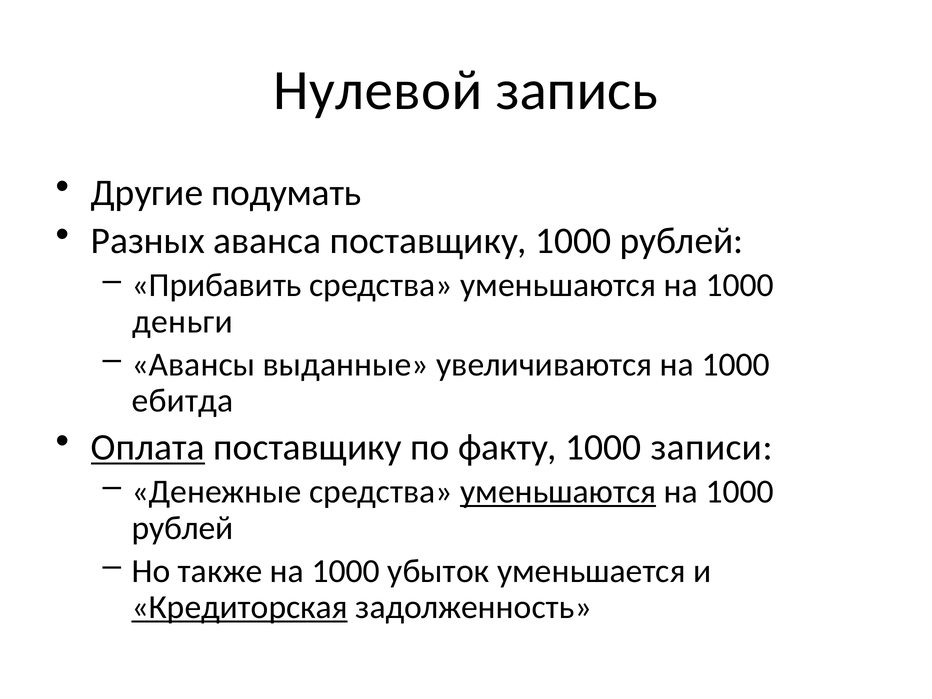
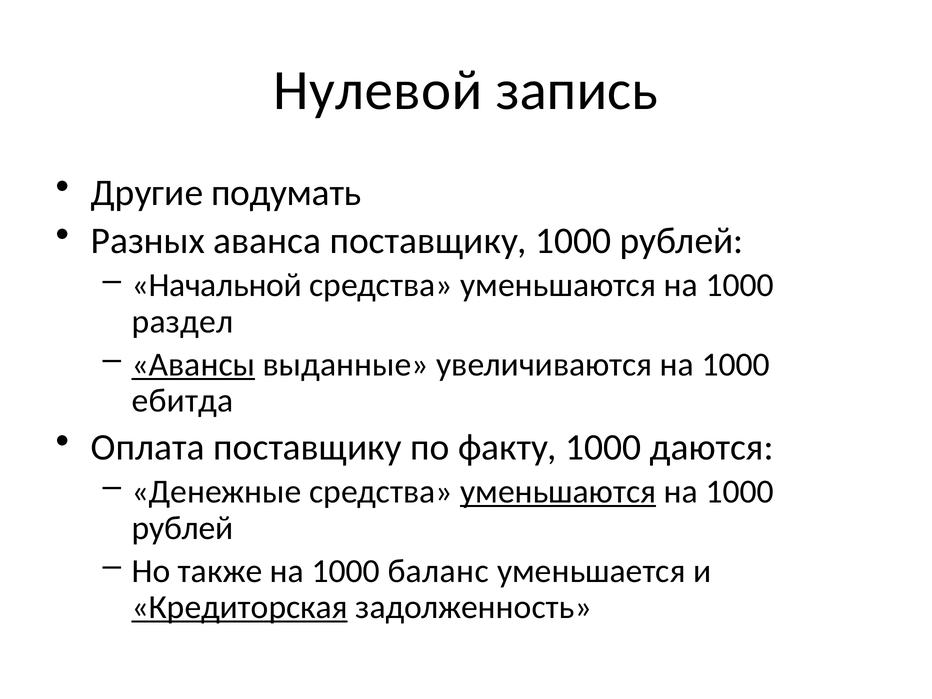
Прибавить: Прибавить -> Начальной
деньги: деньги -> раздел
Авансы underline: none -> present
Оплата underline: present -> none
записи: записи -> даются
убыток: убыток -> баланс
